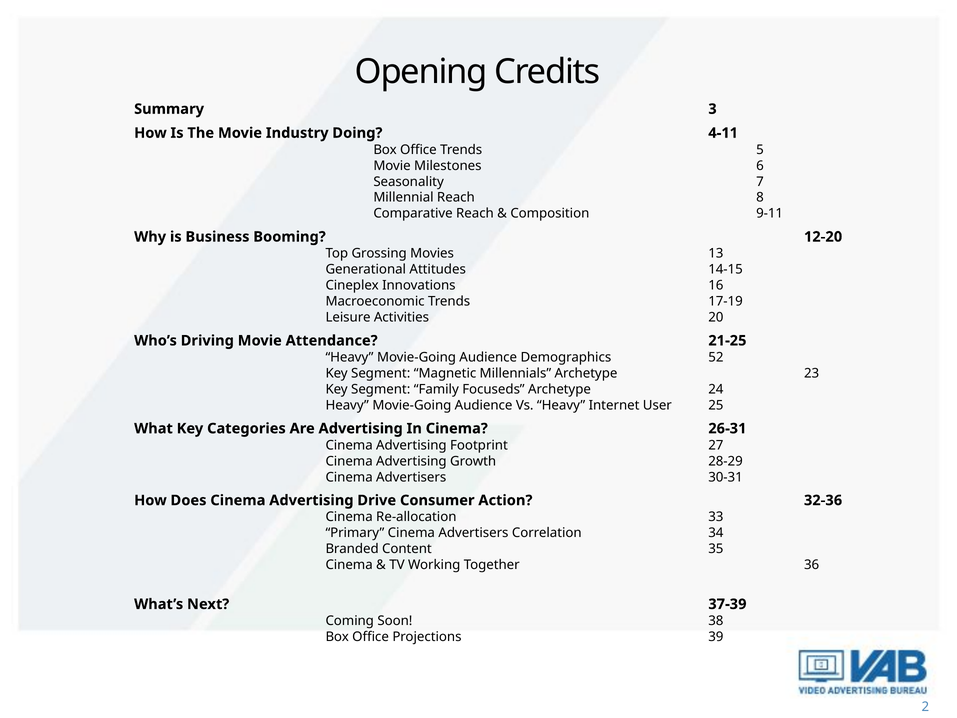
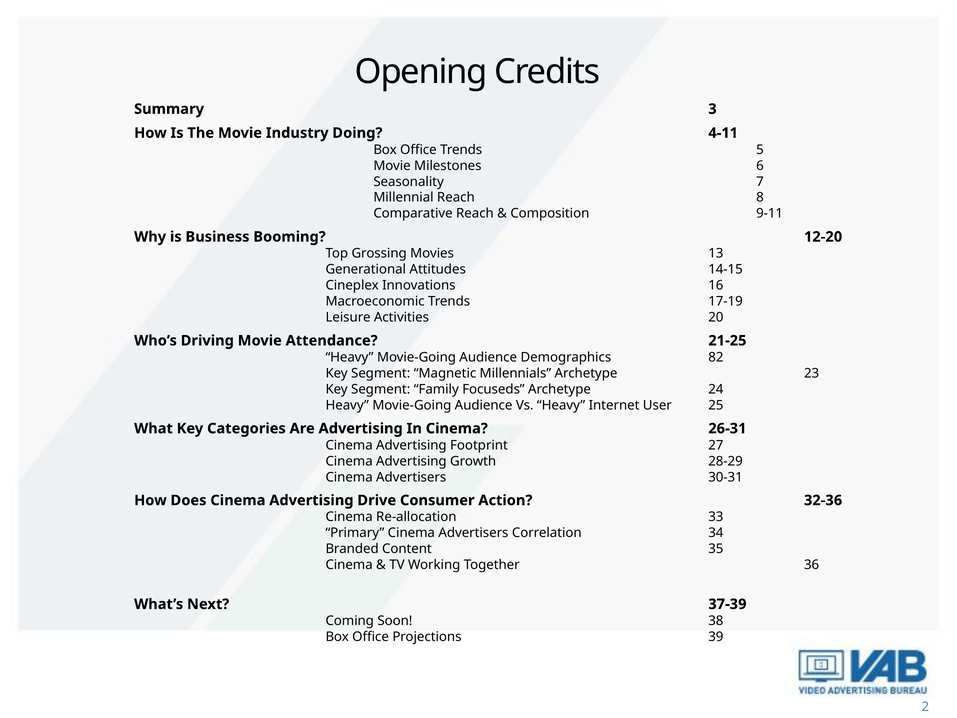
52: 52 -> 82
